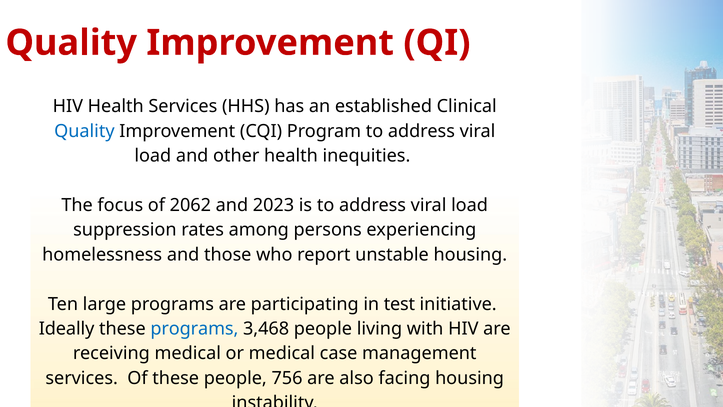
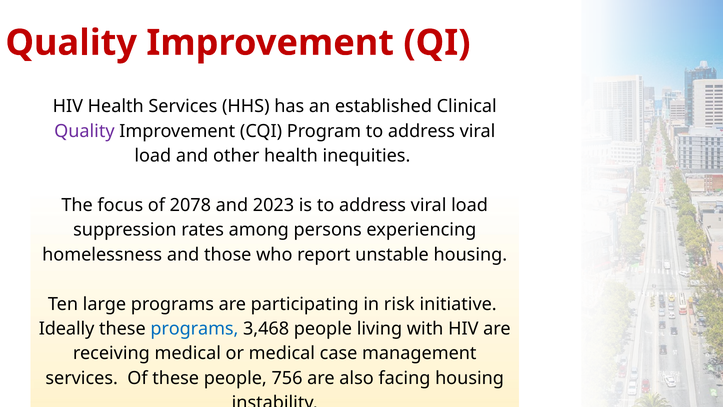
Quality at (84, 131) colour: blue -> purple
2062: 2062 -> 2078
test: test -> risk
